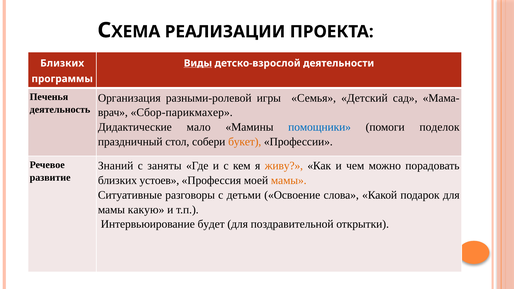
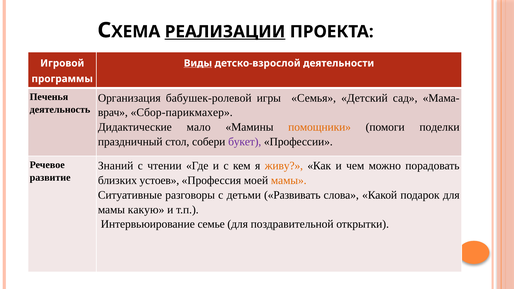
РЕАЛИЗАЦИИ underline: none -> present
Близких at (62, 63): Близких -> Игровой
разными-ролевой: разными-ролевой -> бабушек-ролевой
помощники colour: blue -> orange
поделок: поделок -> поделки
букет colour: orange -> purple
заняты: заняты -> чтении
Освоение: Освоение -> Развивать
будет: будет -> семье
